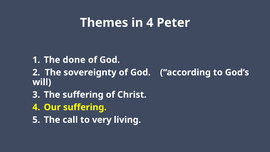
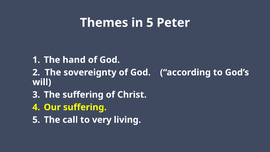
in 4: 4 -> 5
done: done -> hand
